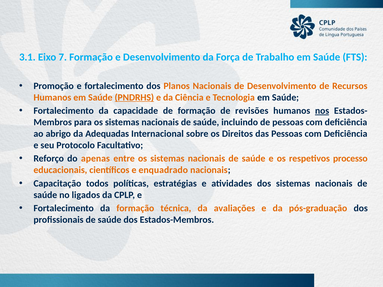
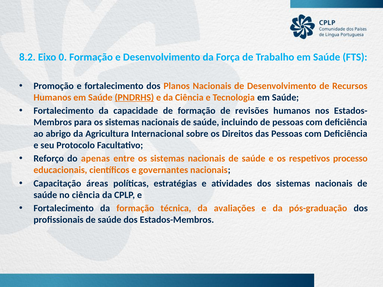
3.1: 3.1 -> 8.2
7: 7 -> 0
nos underline: present -> none
Adequadas: Adequadas -> Agricultura
enquadrado: enquadrado -> governantes
todos: todos -> áreas
no ligados: ligados -> ciência
